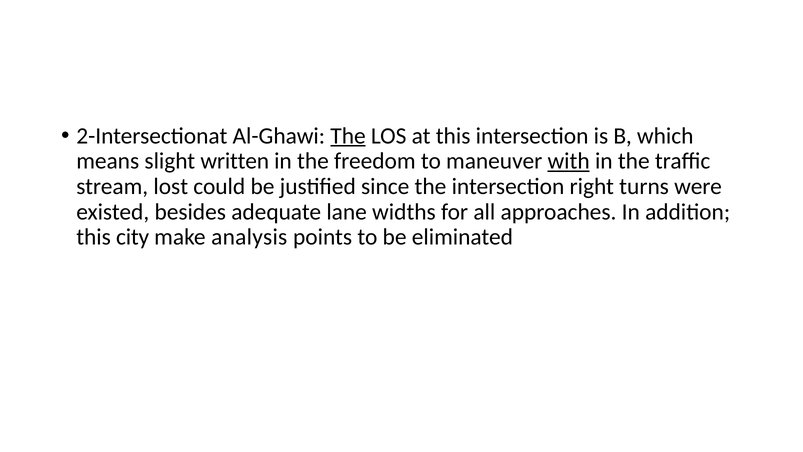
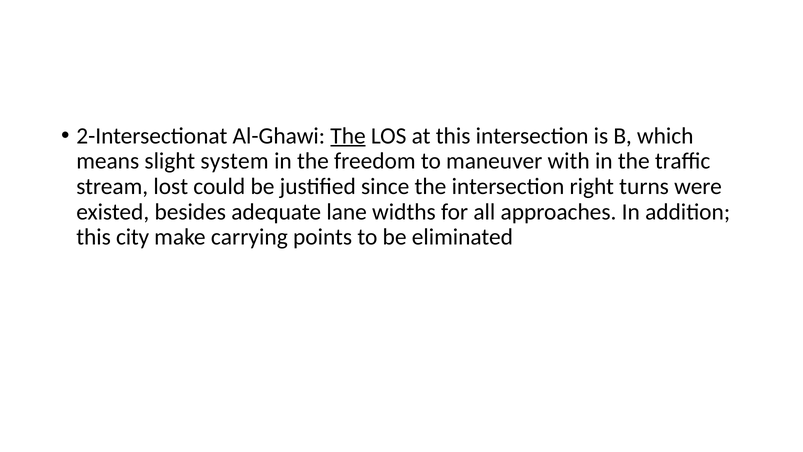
written: written -> system
with underline: present -> none
analysis: analysis -> carrying
